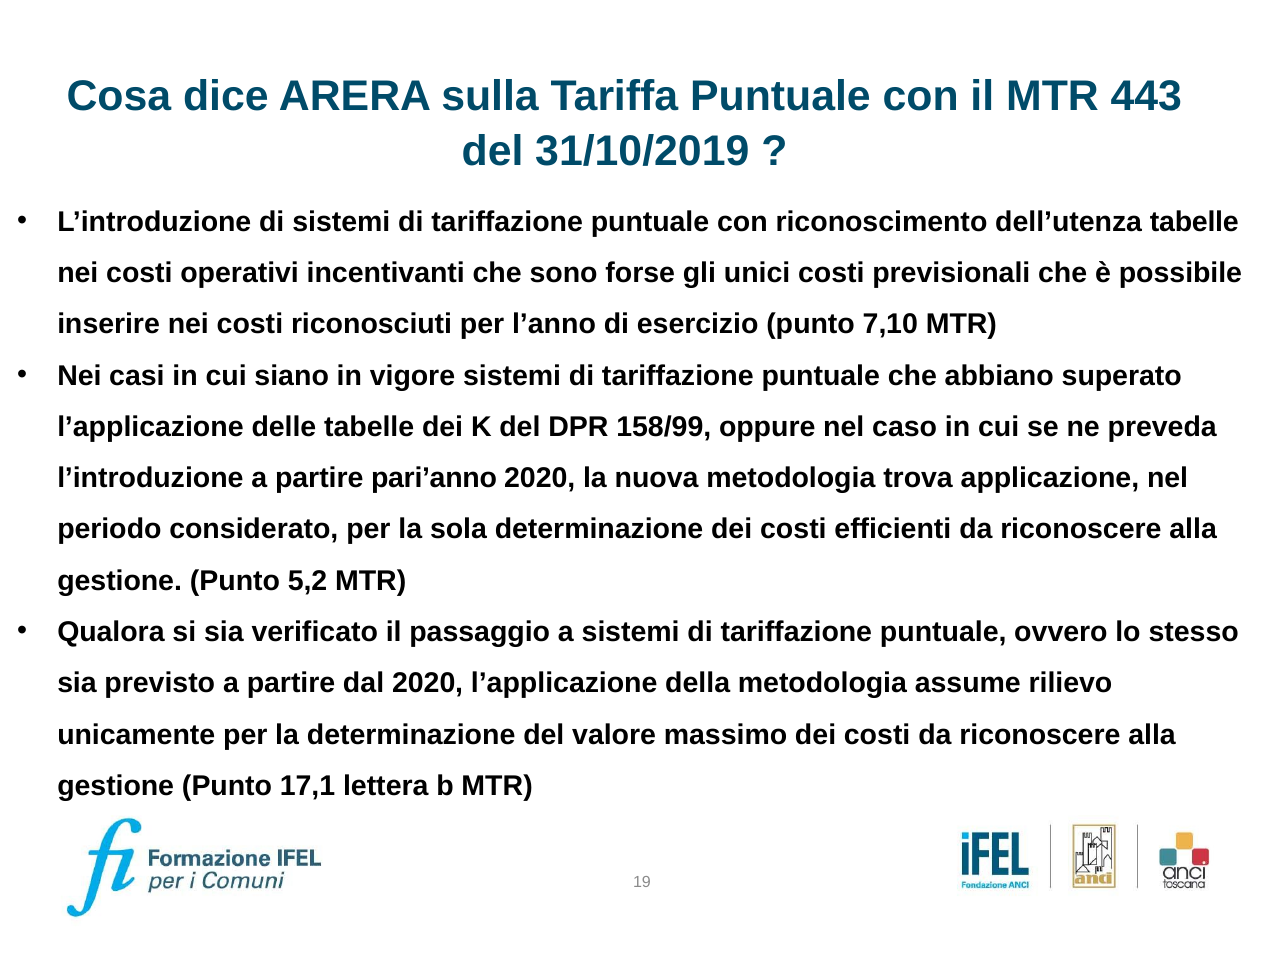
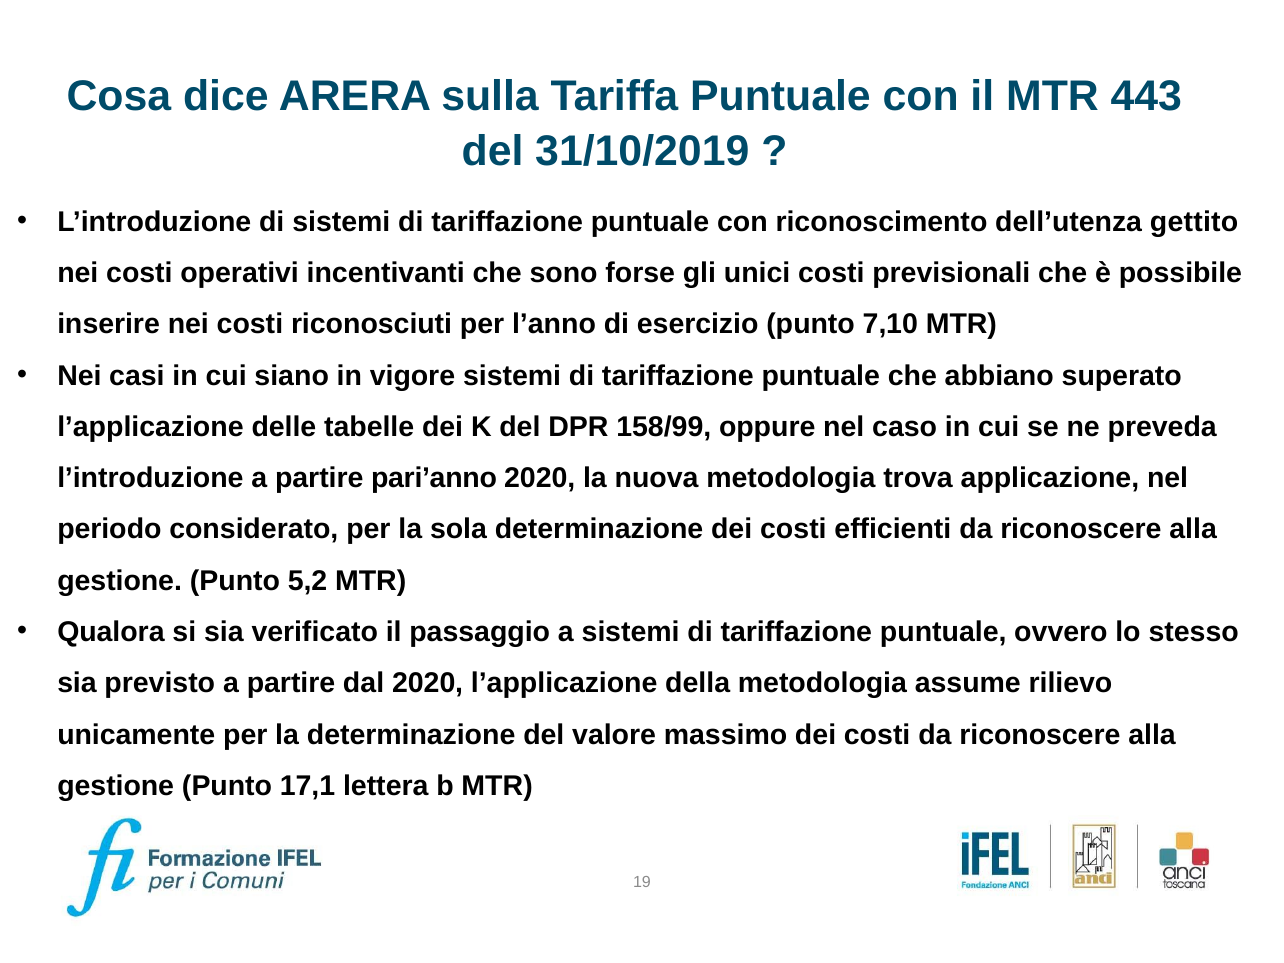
dell’utenza tabelle: tabelle -> gettito
